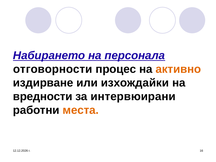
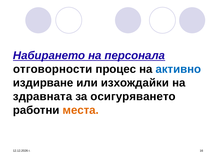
активно colour: orange -> blue
вредности: вредности -> здравната
интервюирани: интервюирани -> осигуряването
